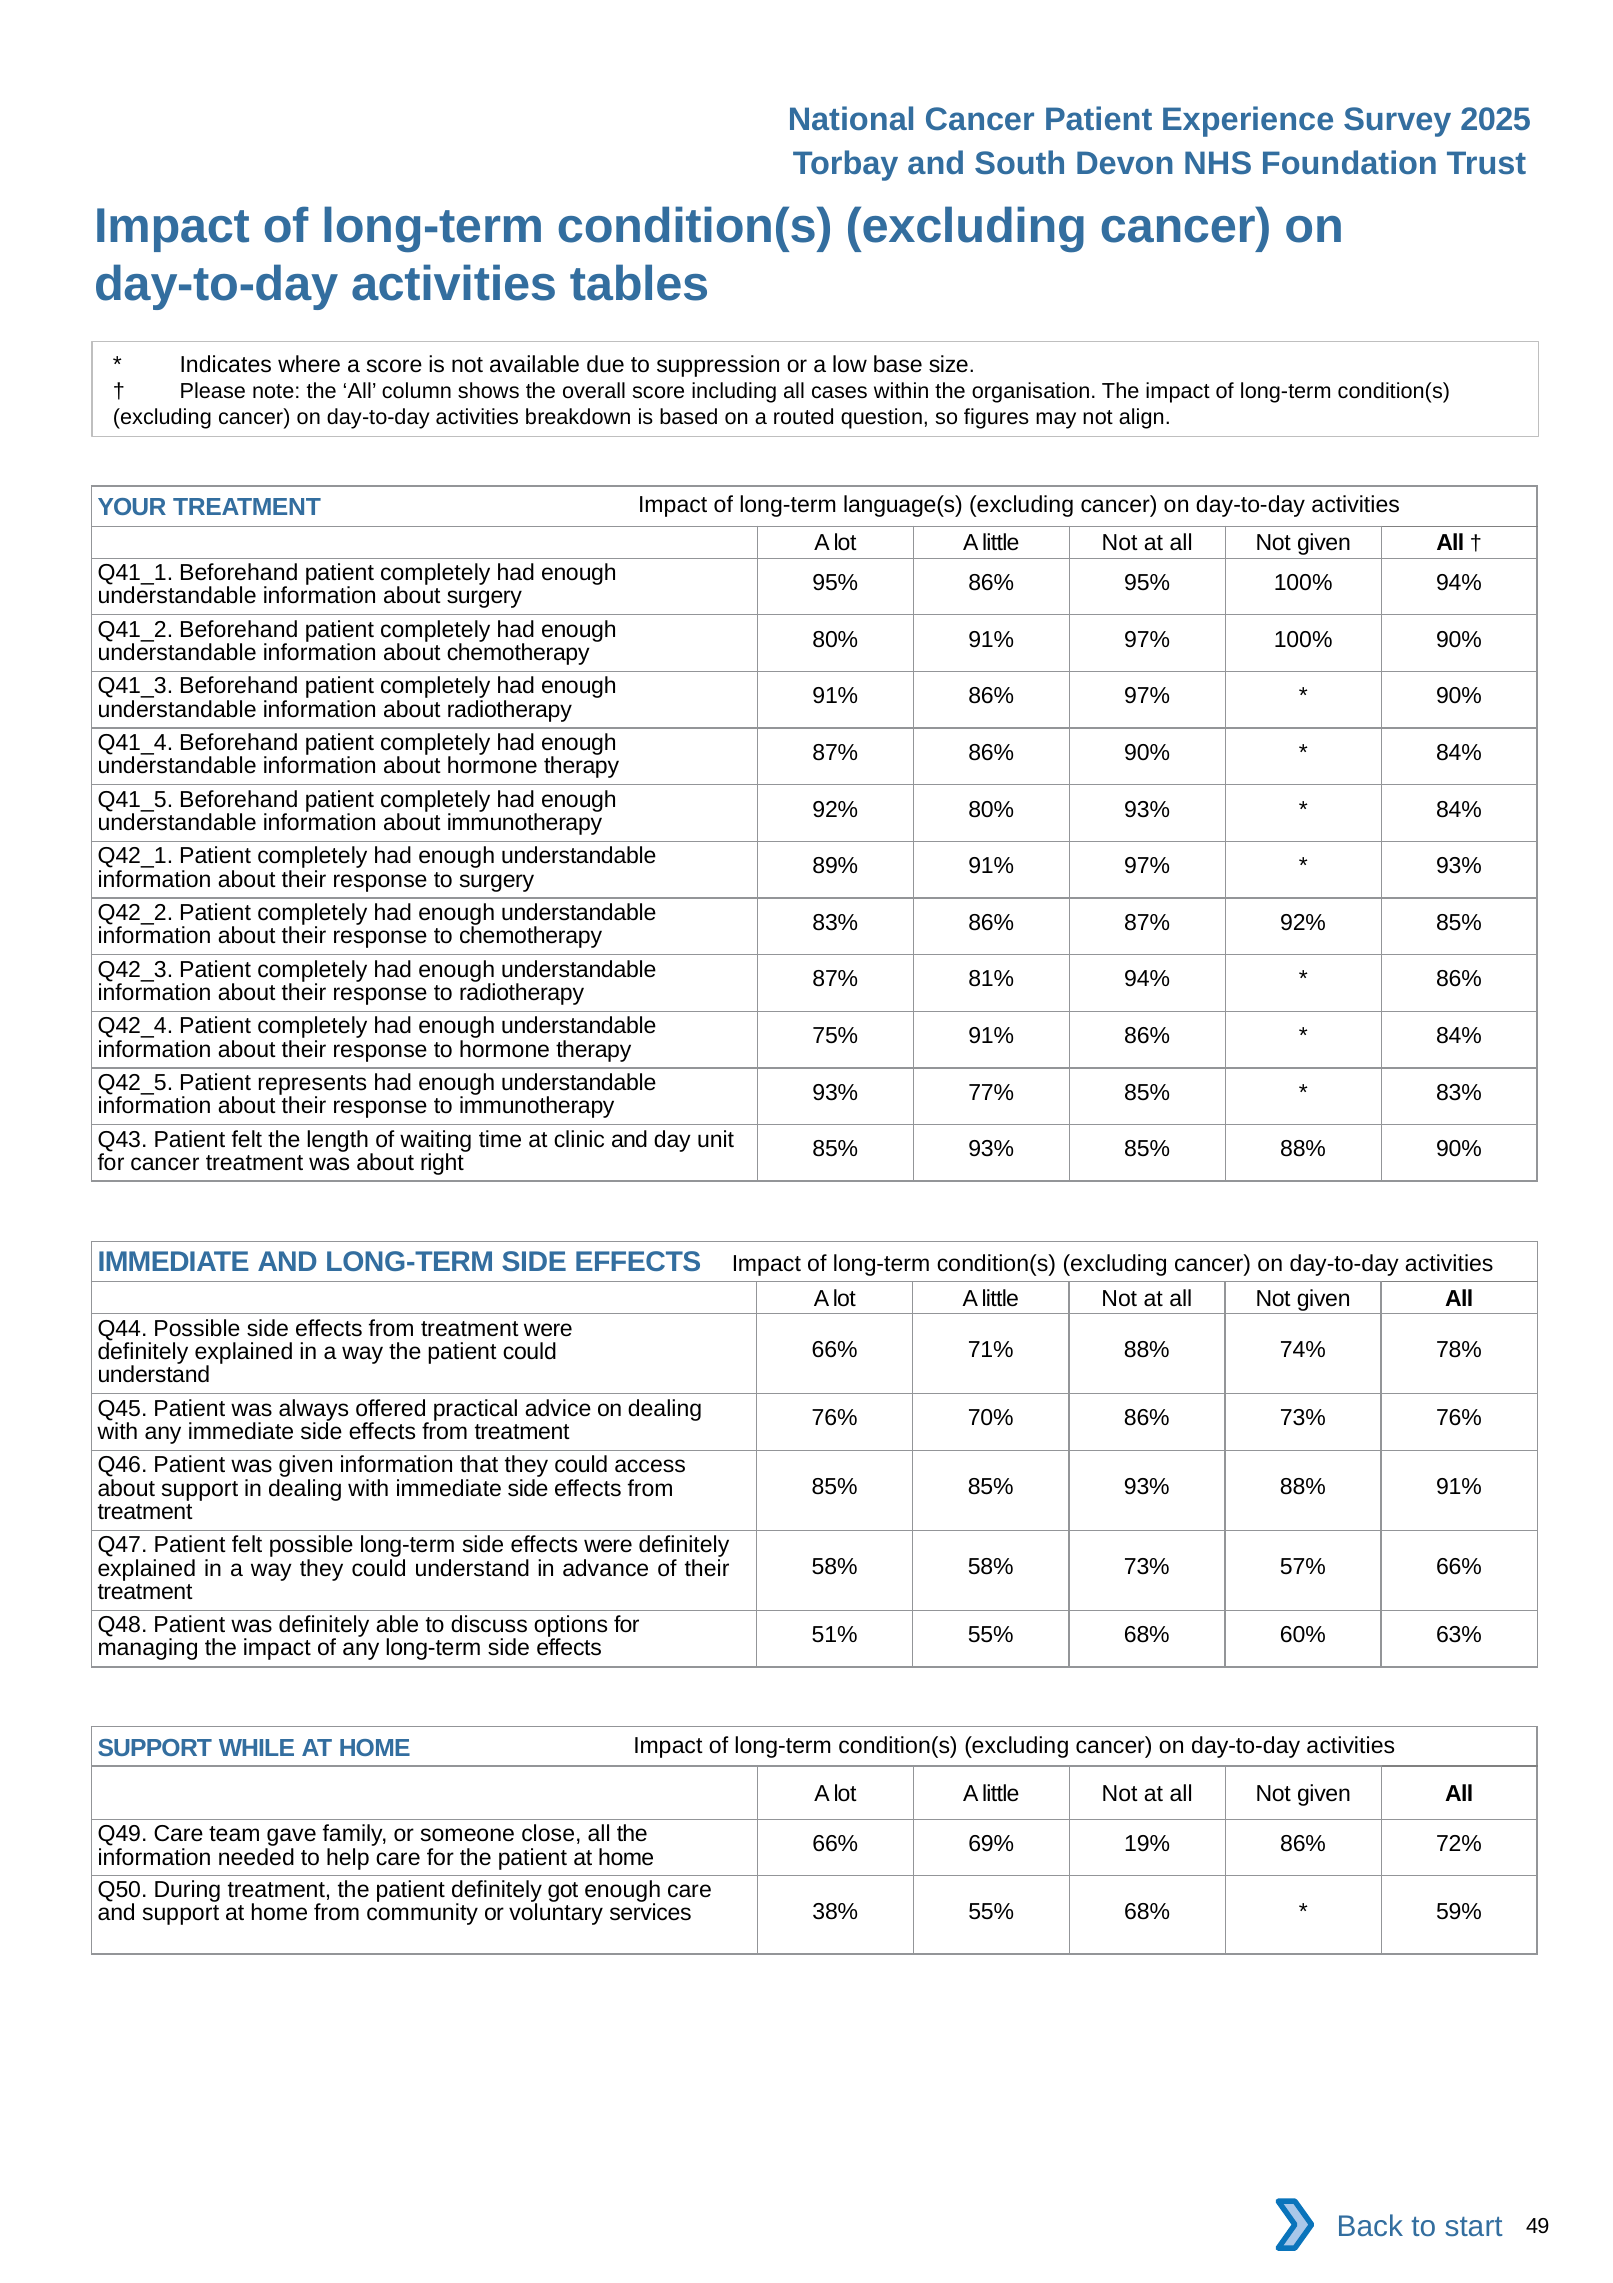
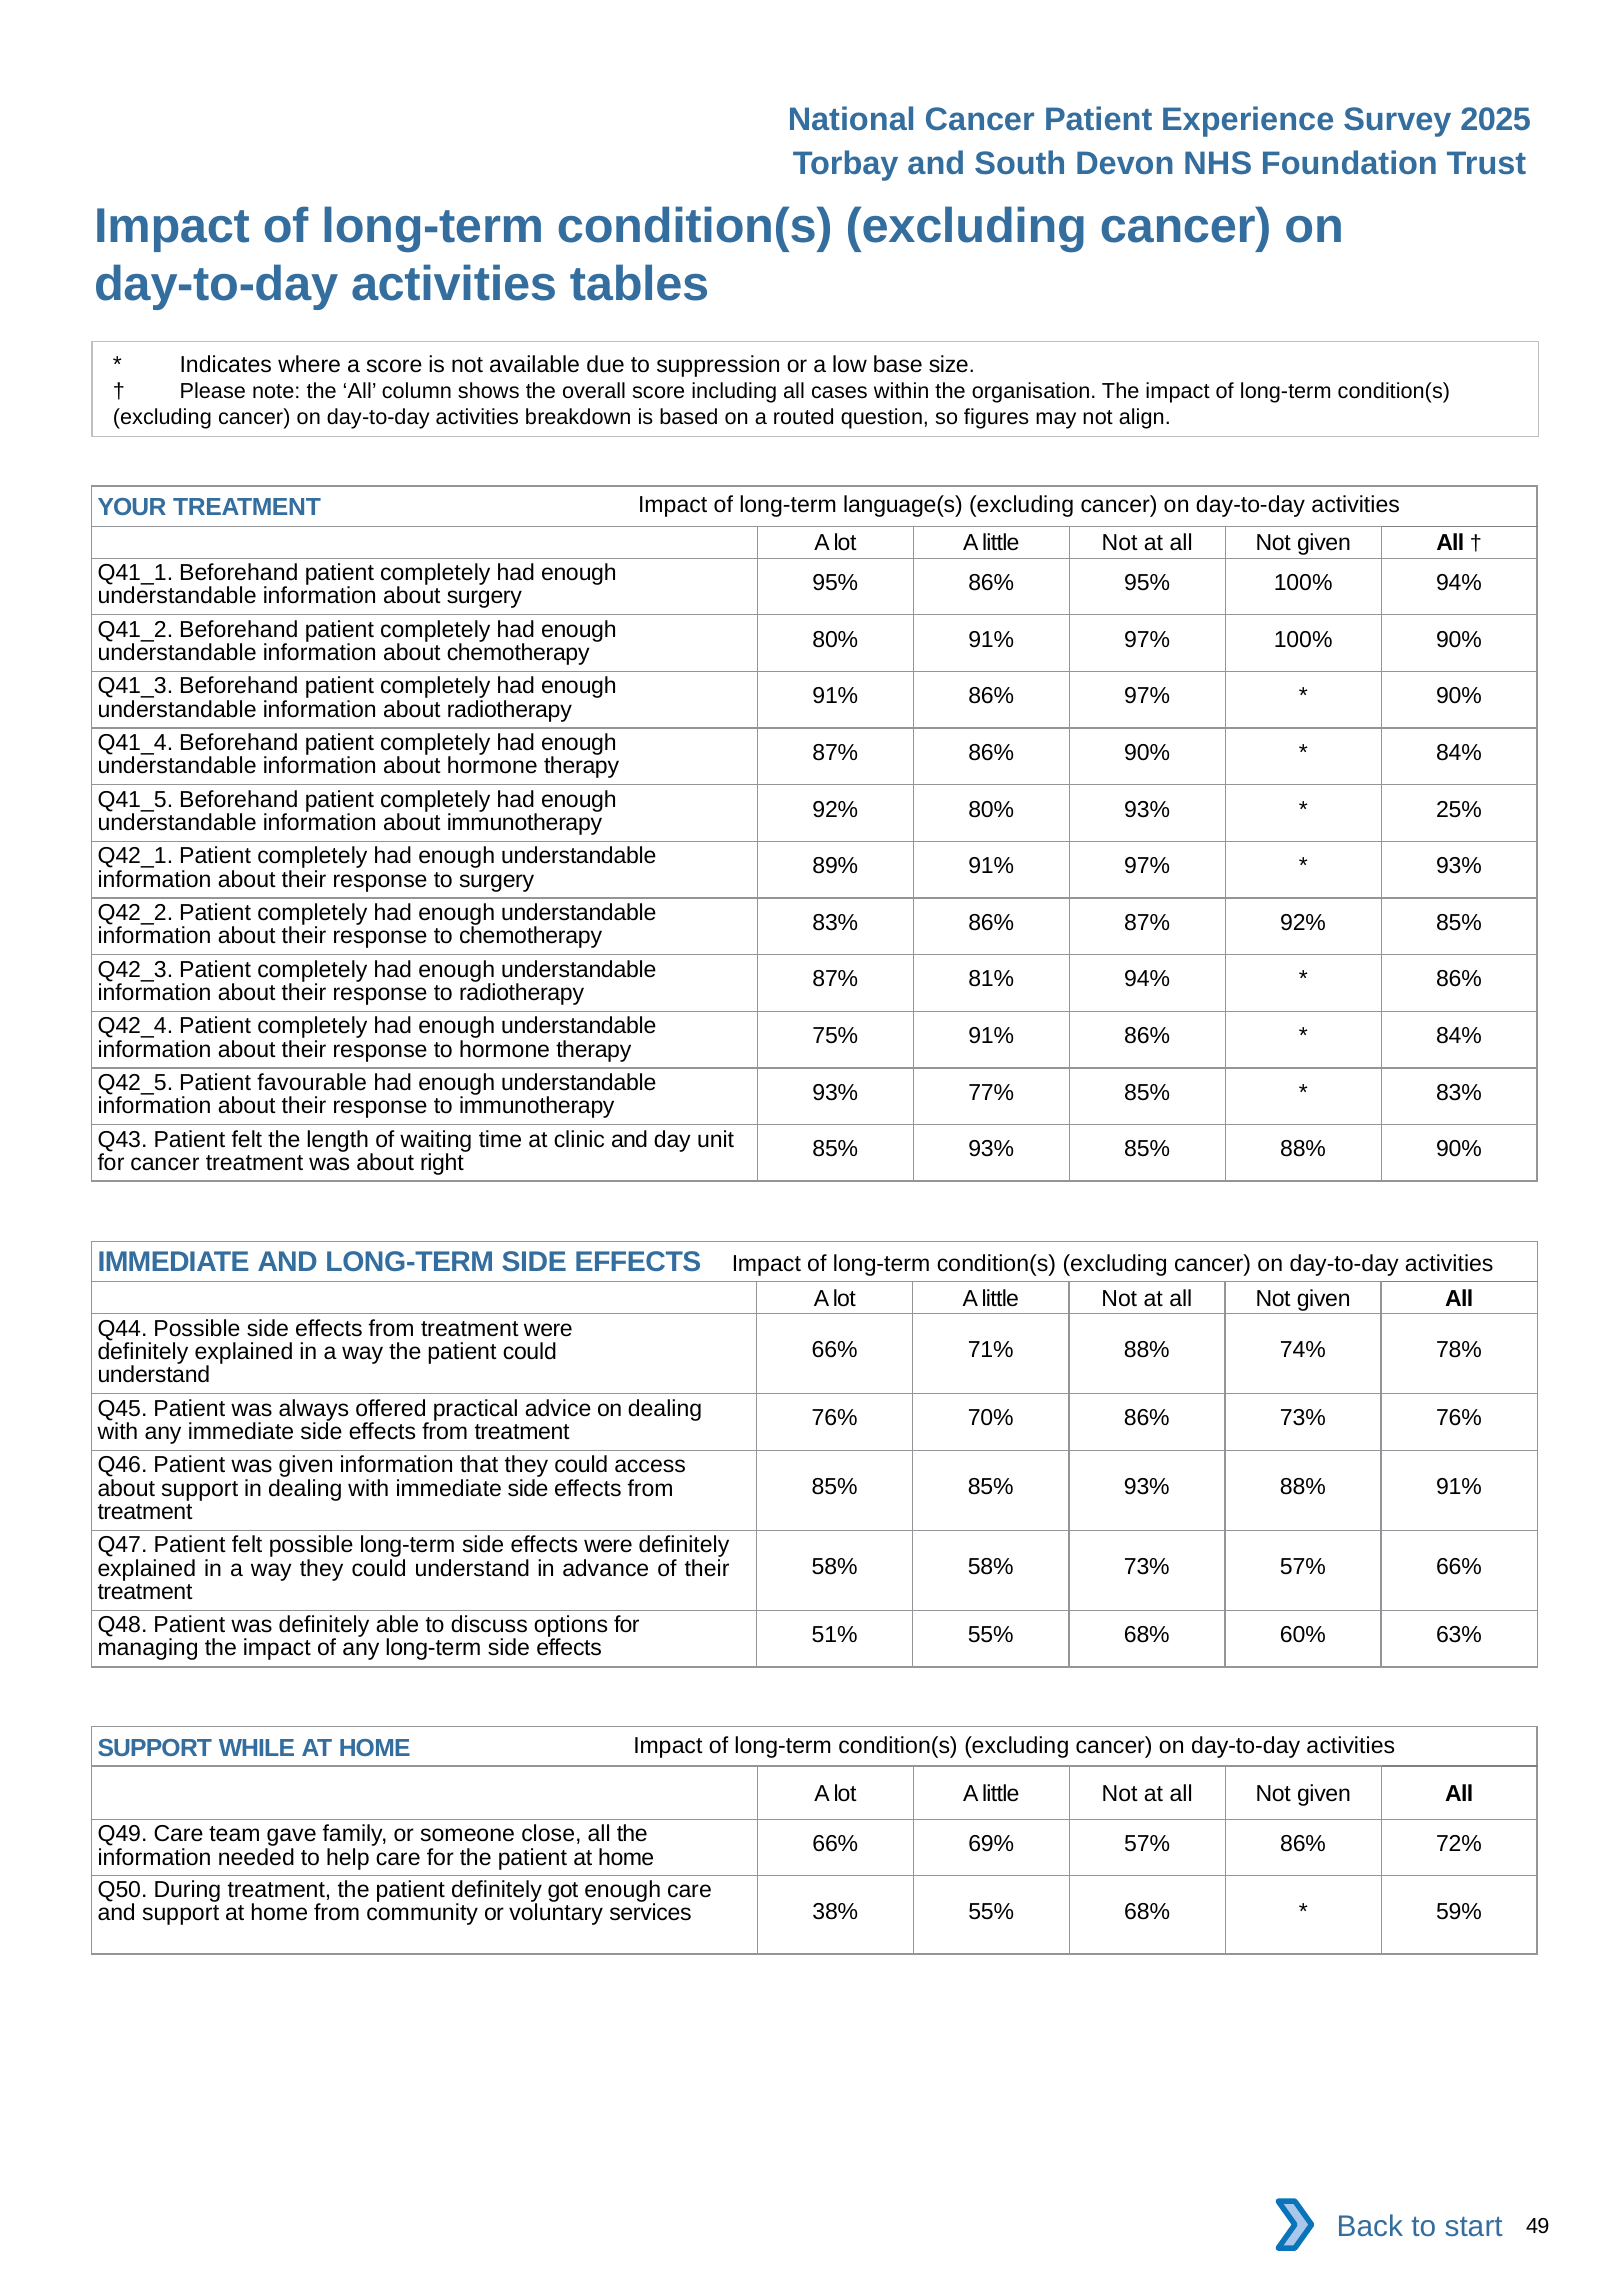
84% at (1459, 809): 84% -> 25%
represents: represents -> favourable
69% 19%: 19% -> 57%
